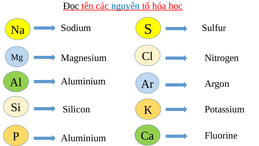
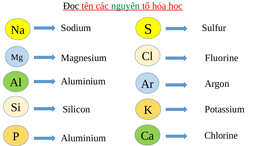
nguyên colour: blue -> green
Nitrogen: Nitrogen -> Fluorine
Fluorine: Fluorine -> Chlorine
